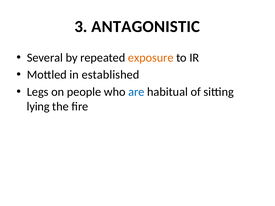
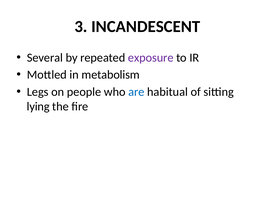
ANTAGONISTIC: ANTAGONISTIC -> INCANDESCENT
exposure colour: orange -> purple
established: established -> metabolism
